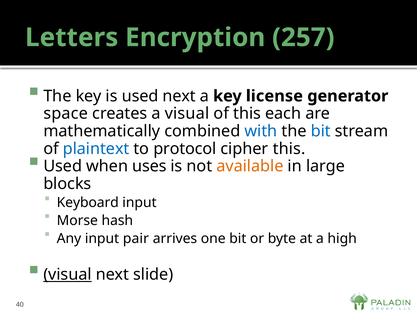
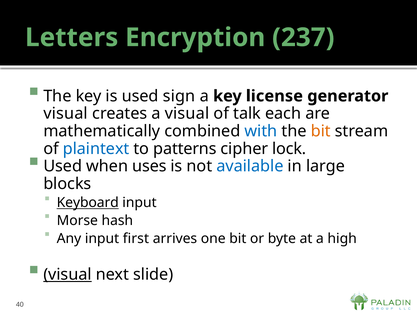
257: 257 -> 237
used next: next -> sign
space at (66, 114): space -> visual
of this: this -> talk
bit at (321, 131) colour: blue -> orange
protocol: protocol -> patterns
cipher this: this -> lock
available colour: orange -> blue
Keyboard underline: none -> present
pair: pair -> first
